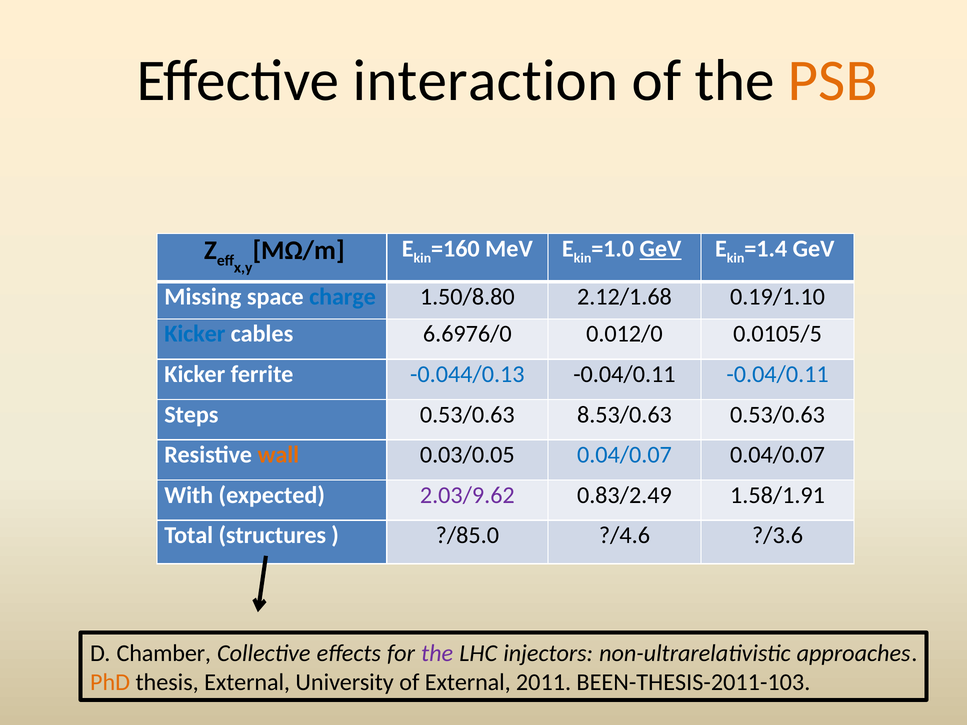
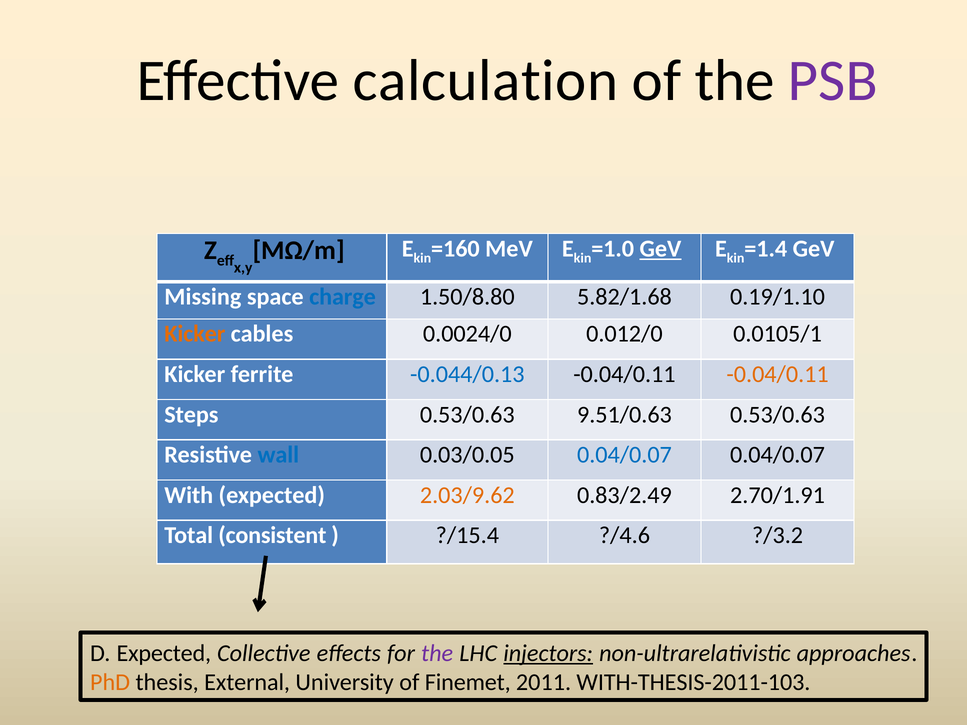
interaction: interaction -> calculation
PSB colour: orange -> purple
2.12/1.68: 2.12/1.68 -> 5.82/1.68
Kicker at (195, 334) colour: blue -> orange
6.6976/0: 6.6976/0 -> 0.0024/0
0.0105/5: 0.0105/5 -> 0.0105/1
-0.04/0.11 at (778, 374) colour: blue -> orange
8.53/0.63: 8.53/0.63 -> 9.51/0.63
wall colour: orange -> blue
2.03/9.62 colour: purple -> orange
1.58/1.91: 1.58/1.91 -> 2.70/1.91
structures: structures -> consistent
?/85.0: ?/85.0 -> ?/15.4
?/3.6: ?/3.6 -> ?/3.2
D Chamber: Chamber -> Expected
injectors underline: none -> present
of External: External -> Finemet
BEEN-THESIS-2011-103: BEEN-THESIS-2011-103 -> WITH-THESIS-2011-103
